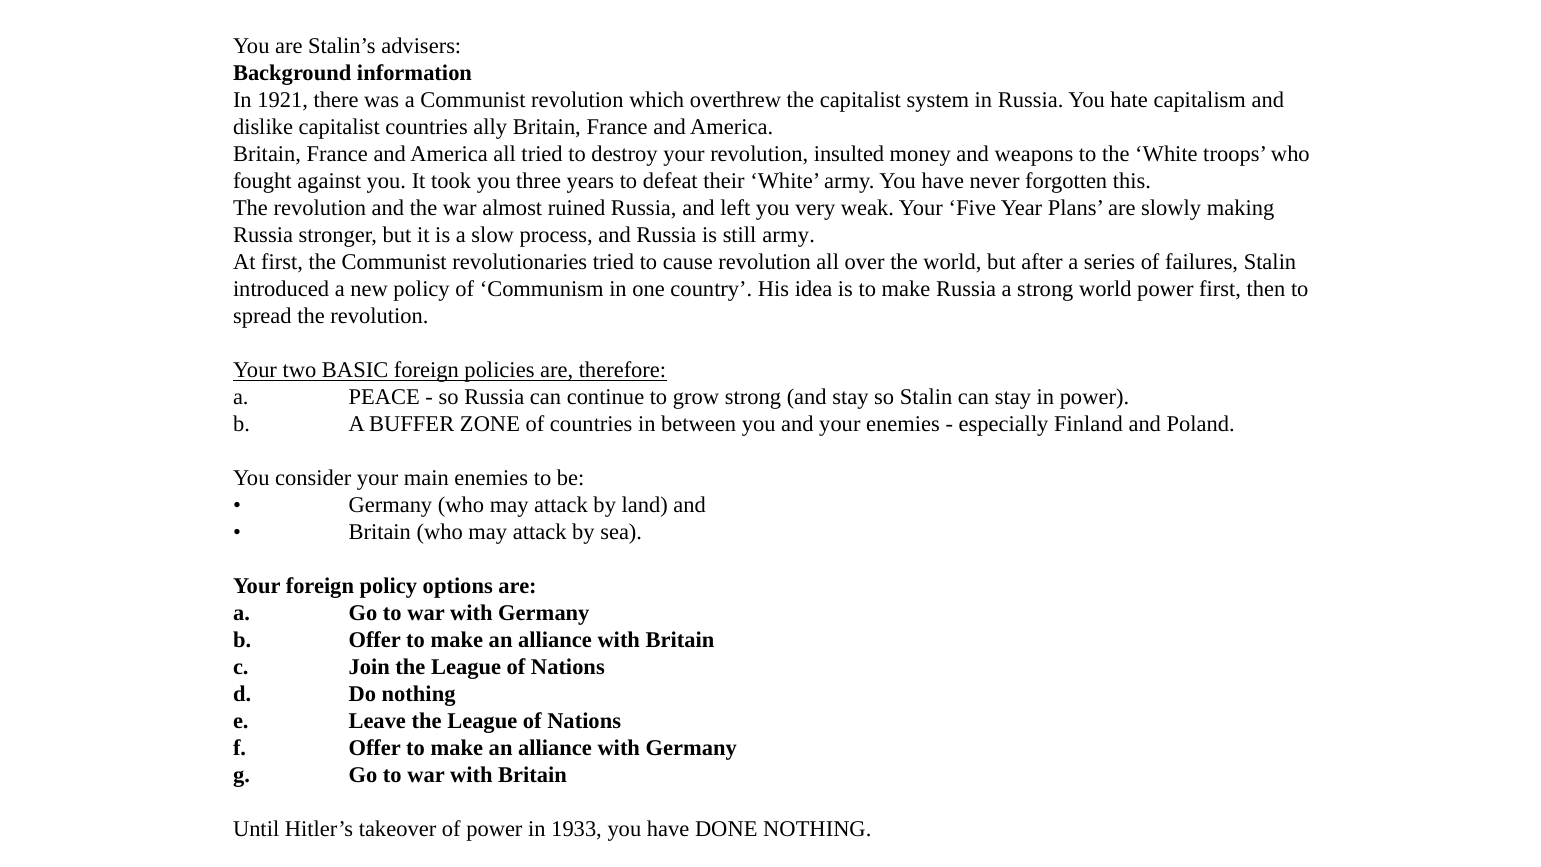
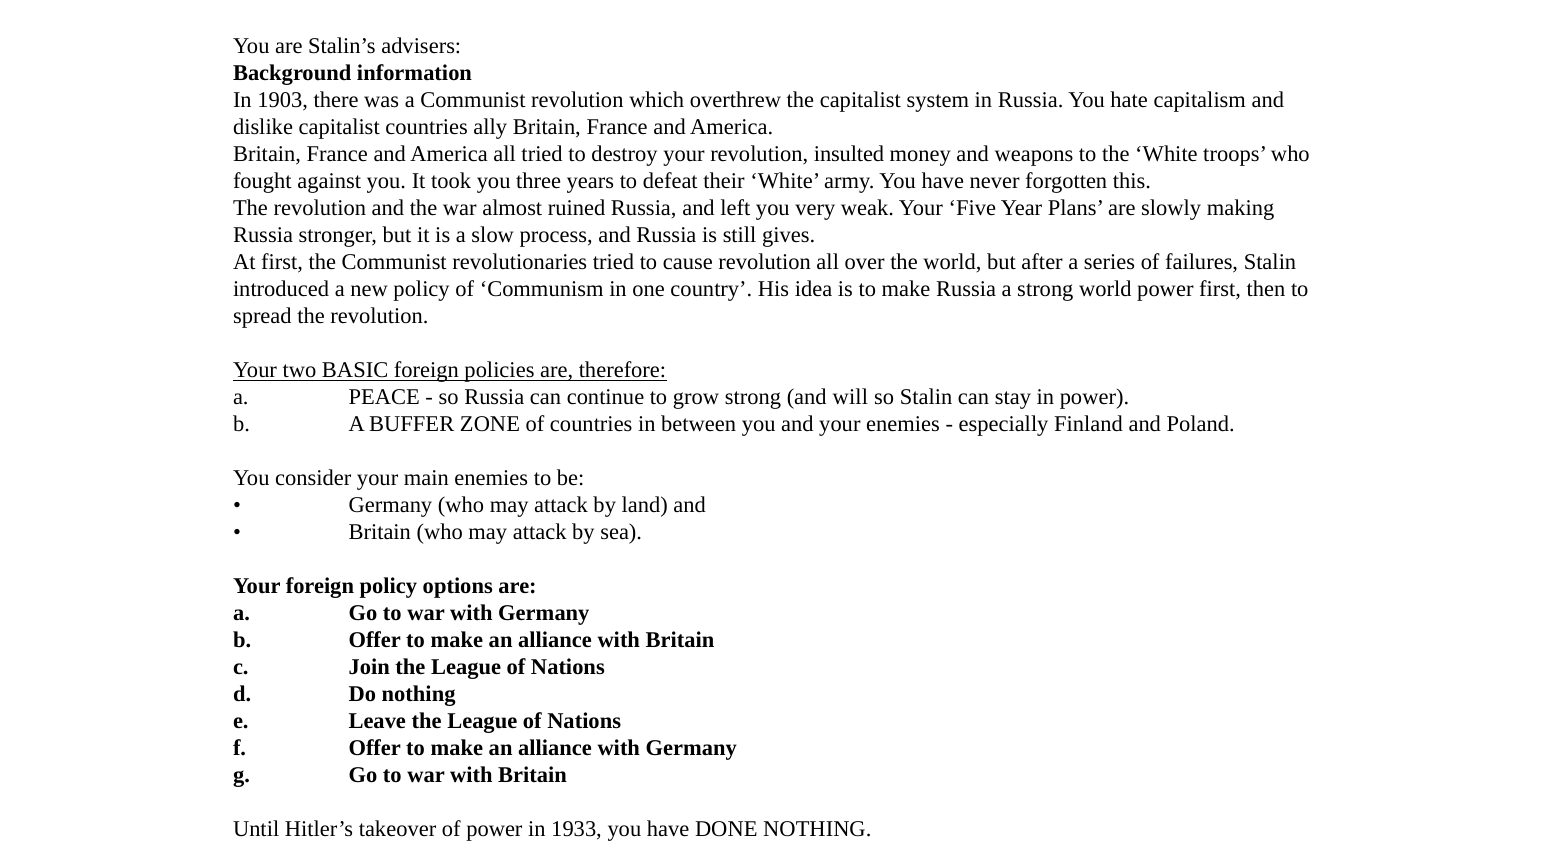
1921: 1921 -> 1903
still army: army -> gives
and stay: stay -> will
